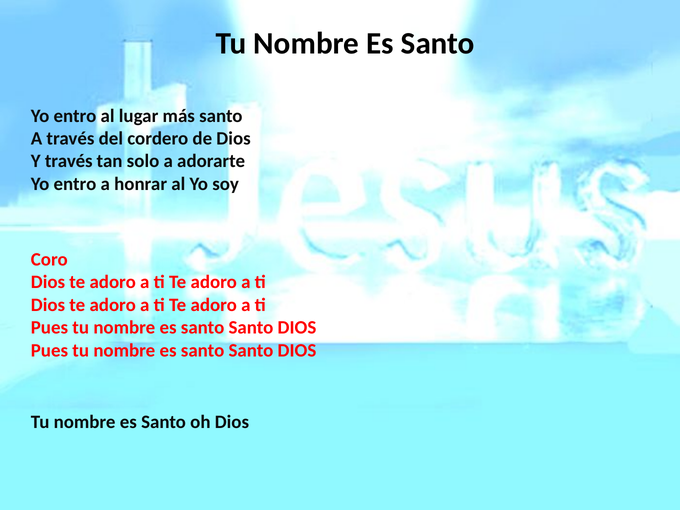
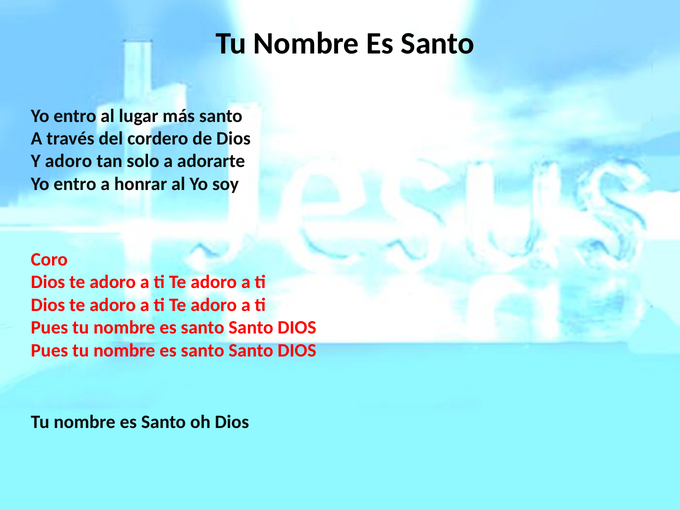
Y través: través -> adoro
